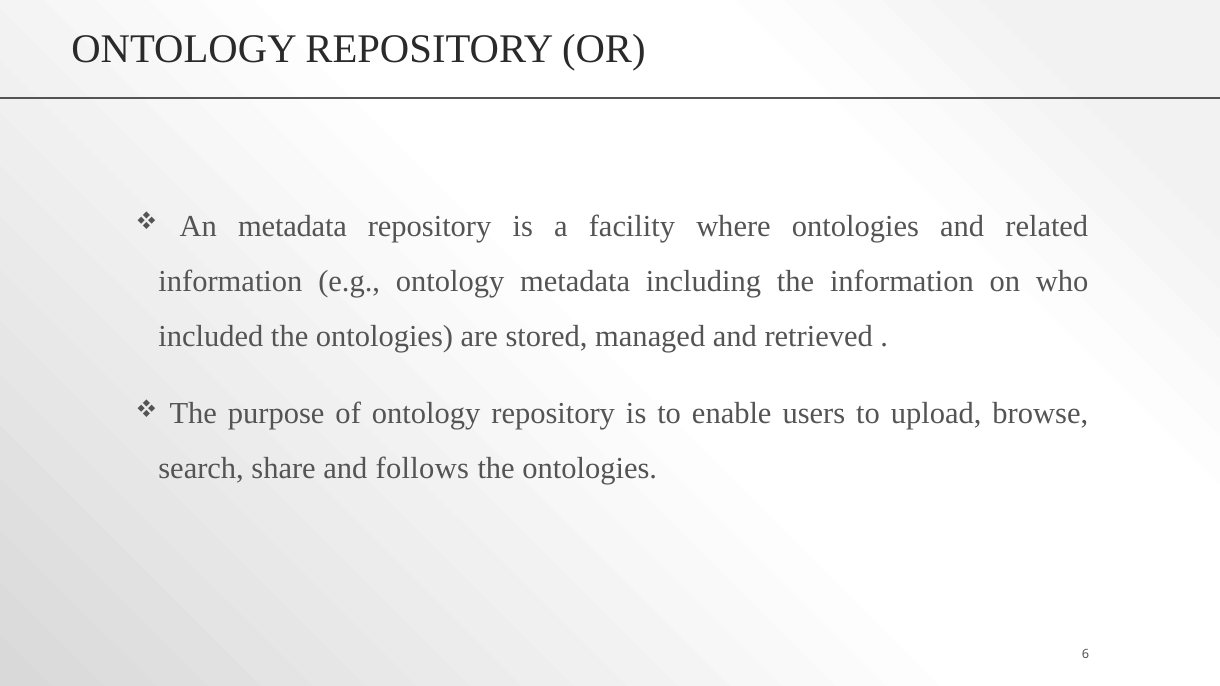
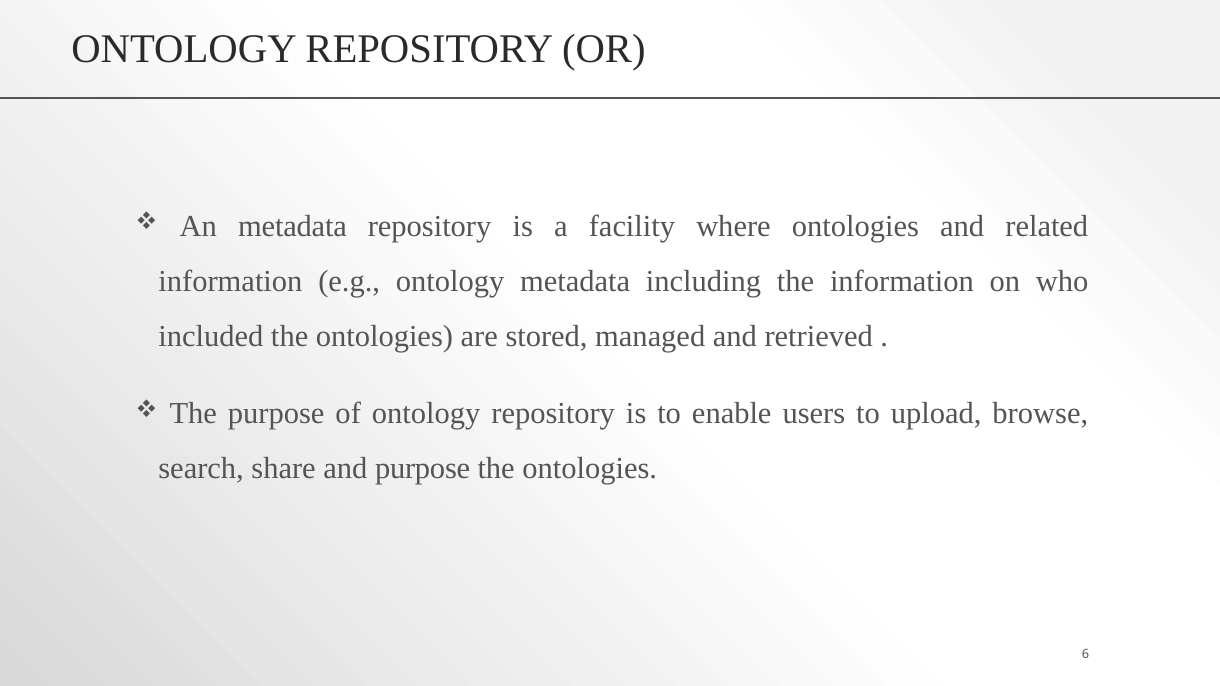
and follows: follows -> purpose
